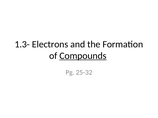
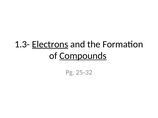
Electrons underline: none -> present
